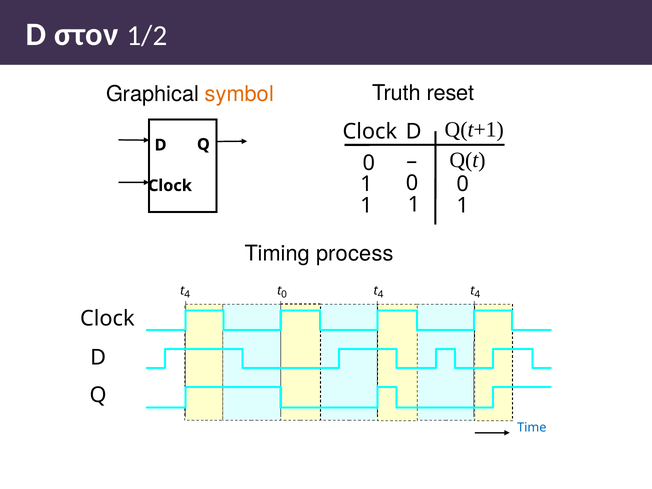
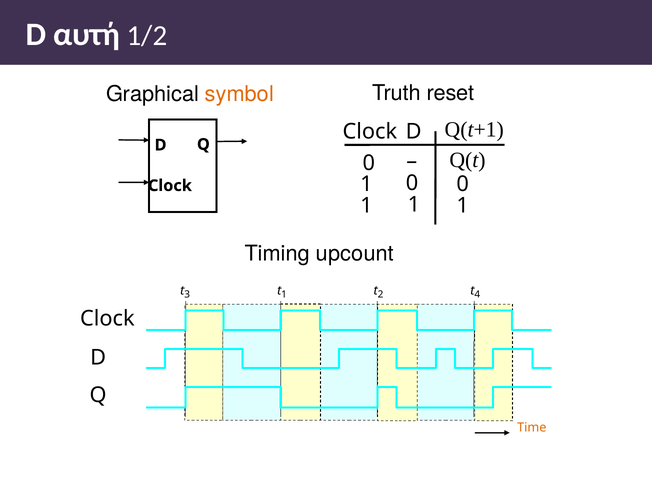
στον: στον -> αυτή
process: process -> upcount
4 at (187, 295): 4 -> 3
t 0: 0 -> 1
4 at (380, 295): 4 -> 2
Time colour: blue -> orange
